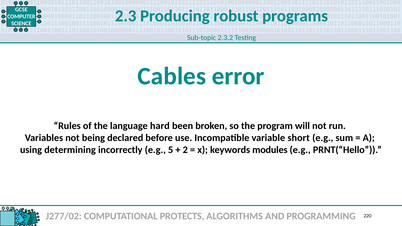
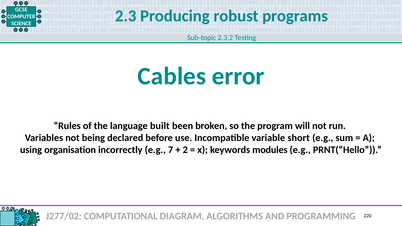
hard: hard -> built
determining: determining -> organisation
5: 5 -> 7
PROTECTS: PROTECTS -> DIAGRAM
